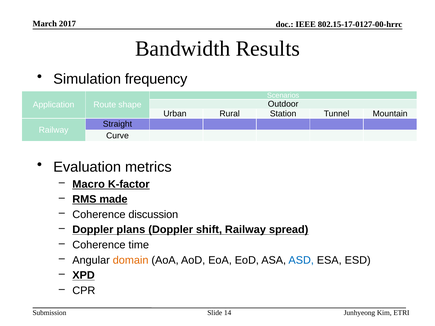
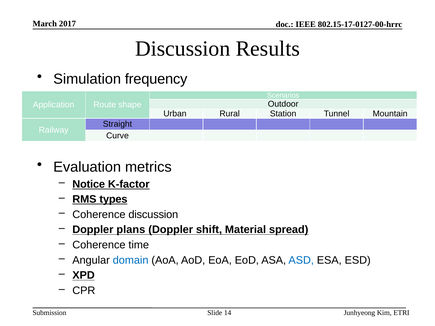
Bandwidth at (183, 49): Bandwidth -> Discussion
Macro: Macro -> Notice
made: made -> types
shift Railway: Railway -> Material
domain colour: orange -> blue
